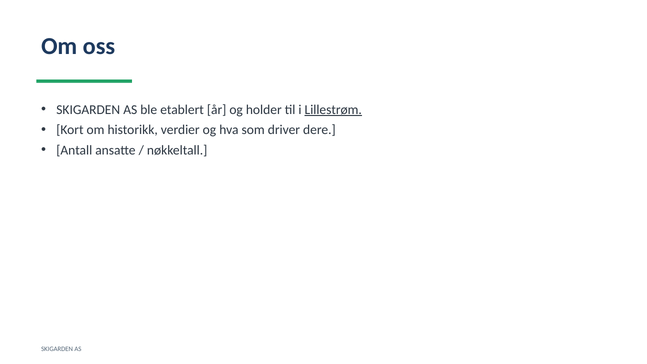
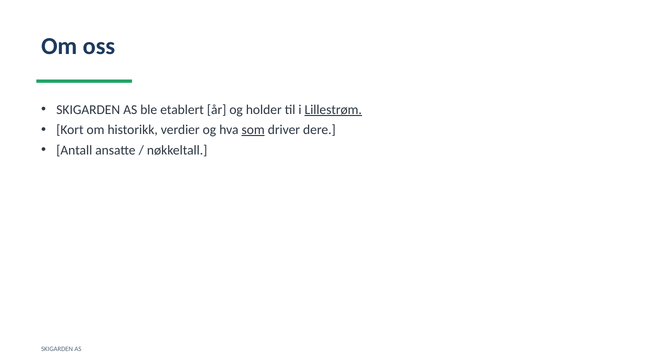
som underline: none -> present
